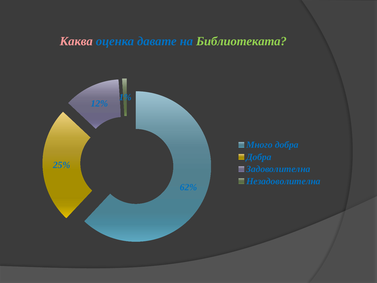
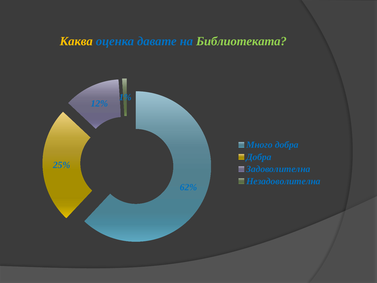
Каква colour: pink -> yellow
